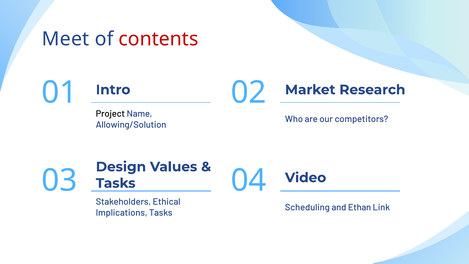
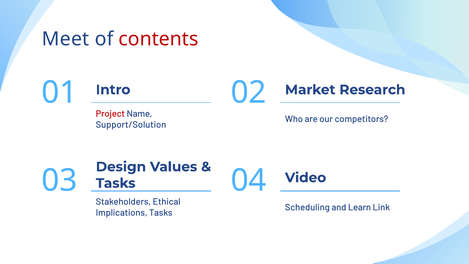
Project colour: black -> red
Allowing/Solution: Allowing/Solution -> Support/Solution
Ethan: Ethan -> Learn
